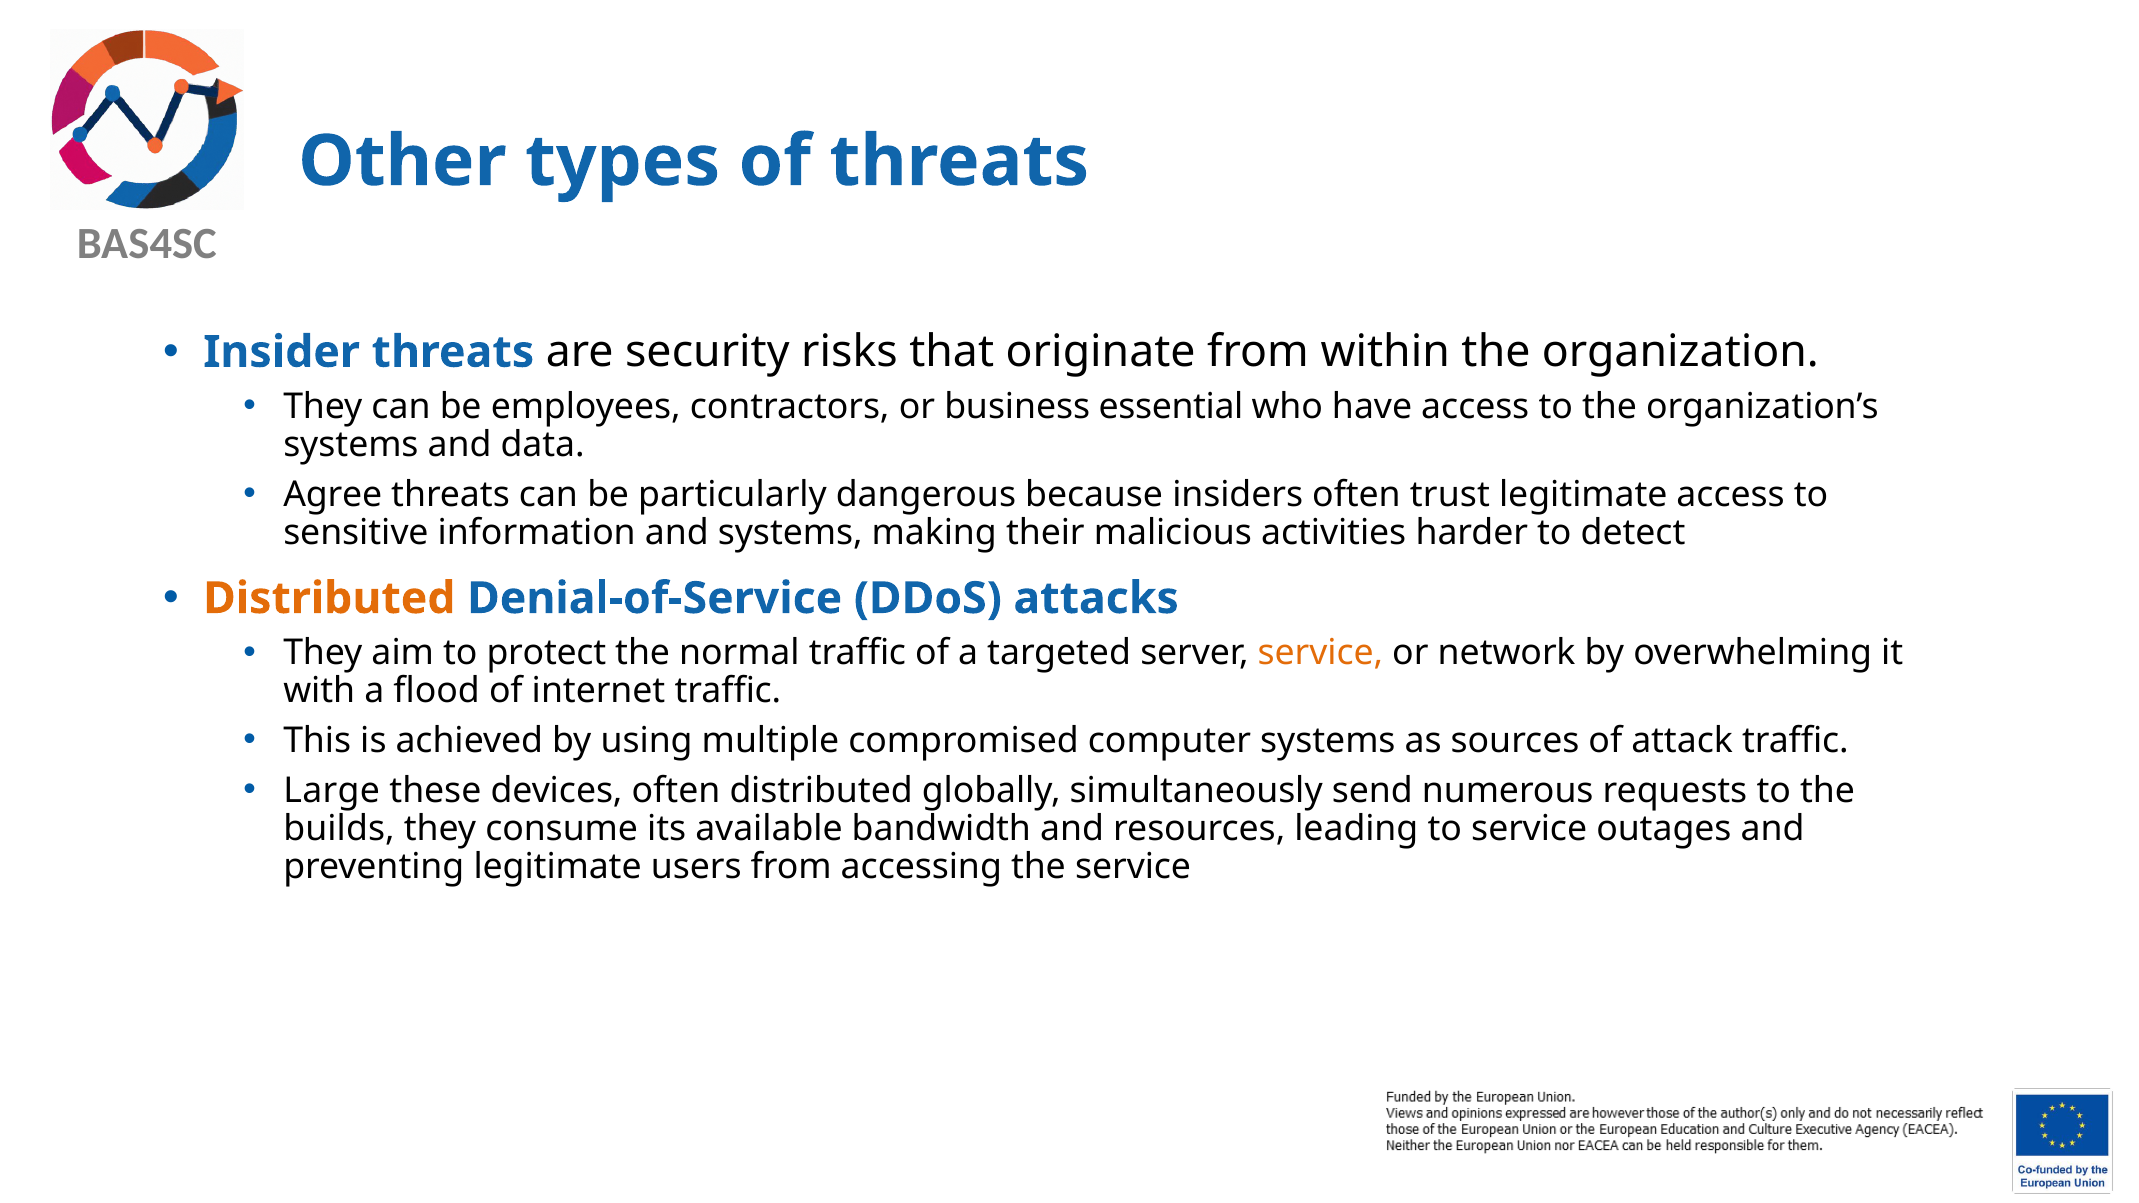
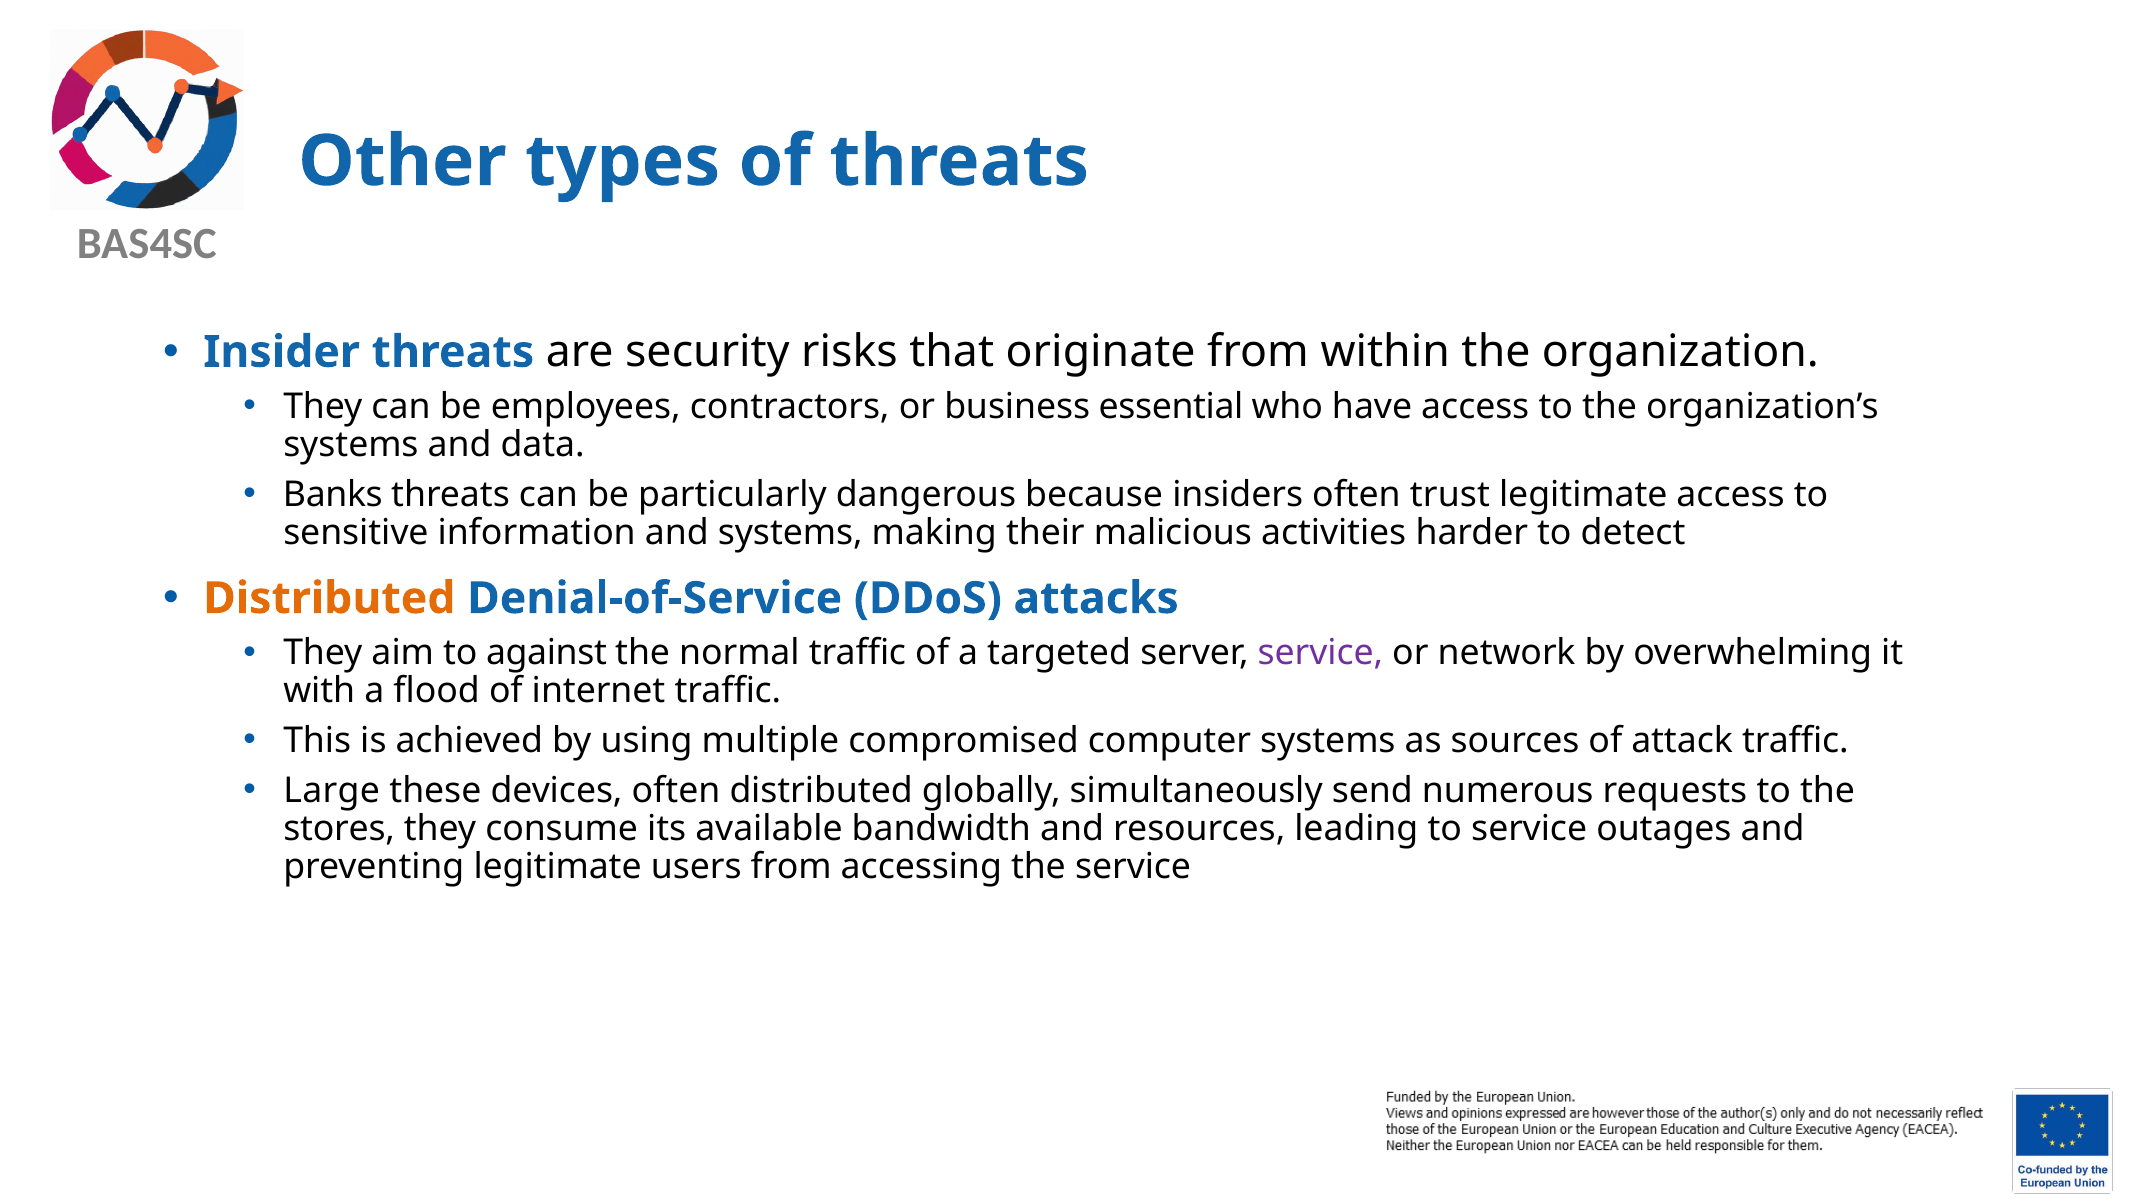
Agree: Agree -> Banks
protect: protect -> against
service at (1320, 653) colour: orange -> purple
builds: builds -> stores
